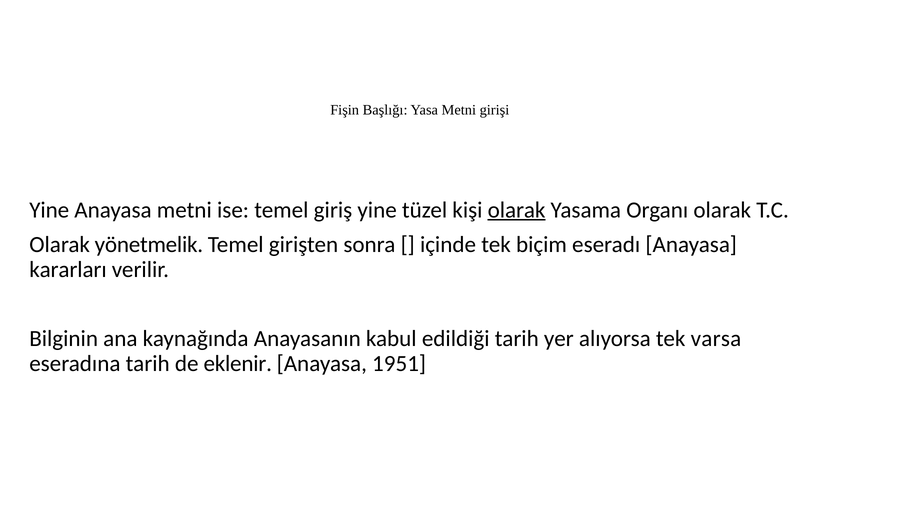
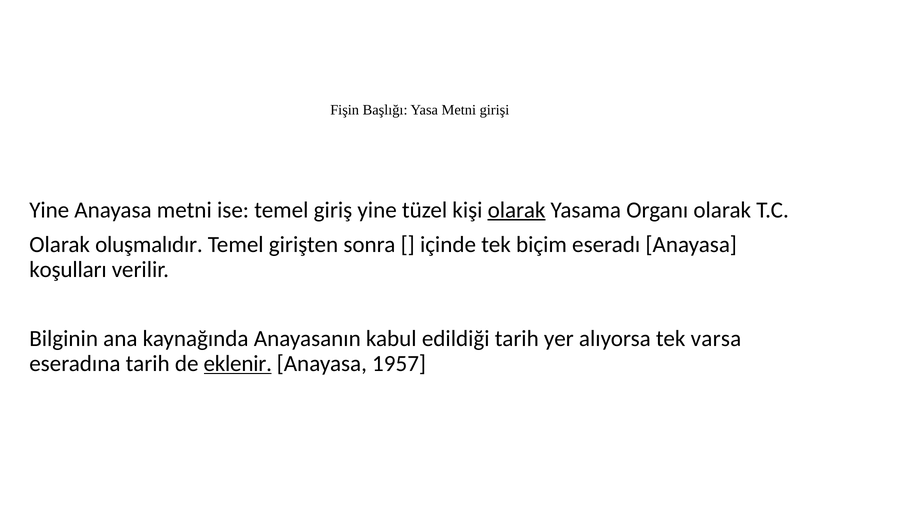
yönetmelik: yönetmelik -> oluşmalıdır
kararları: kararları -> koşulları
eklenir underline: none -> present
1951: 1951 -> 1957
